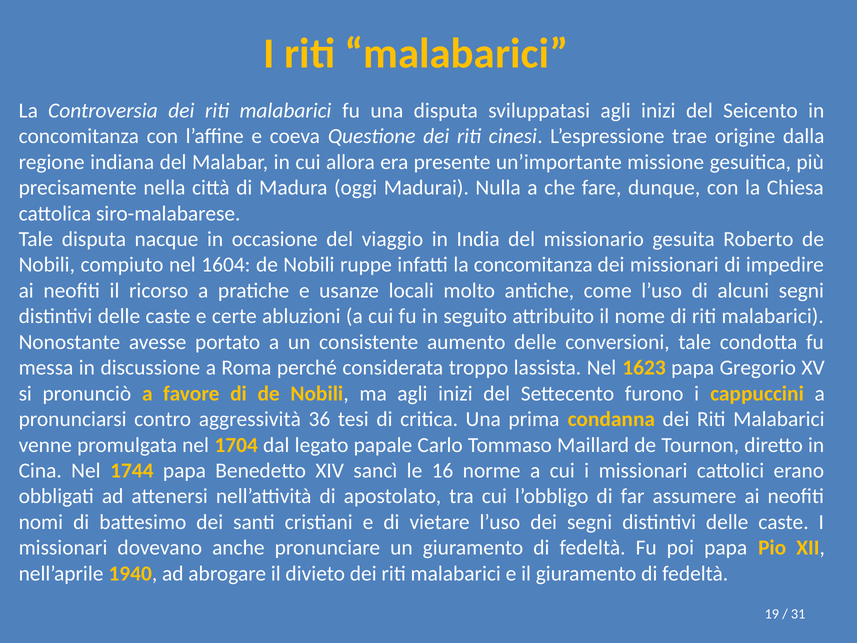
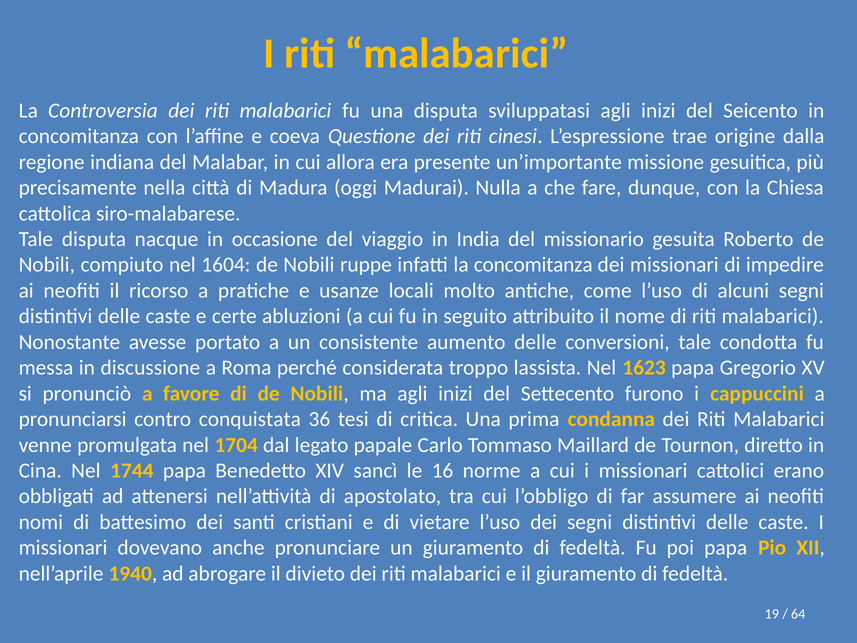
aggressività: aggressività -> conquistata
31: 31 -> 64
